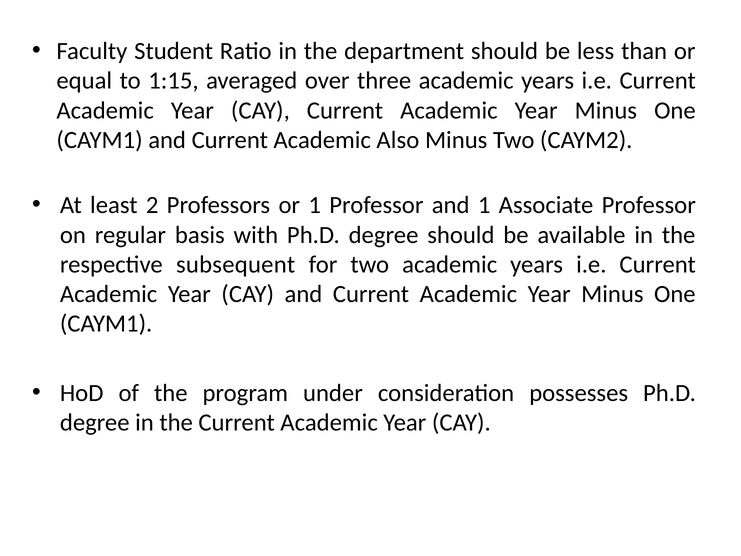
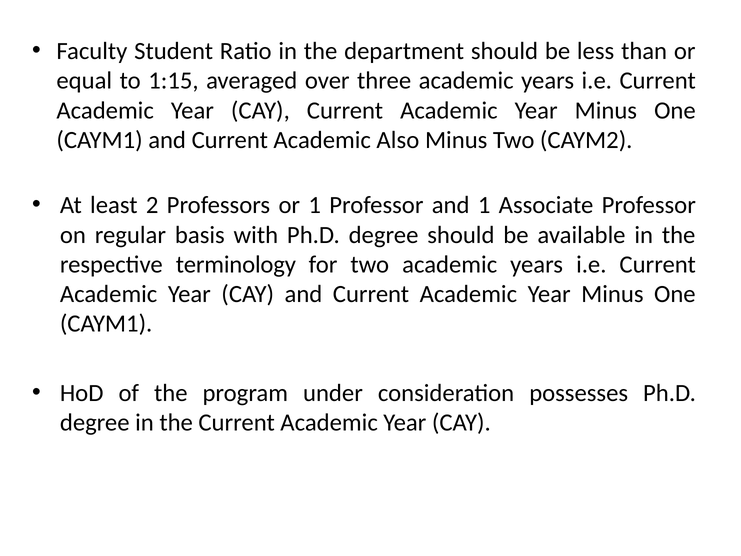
subsequent: subsequent -> terminology
